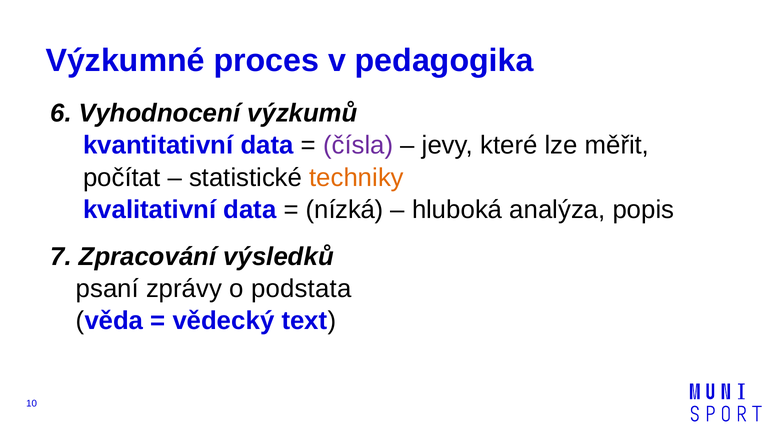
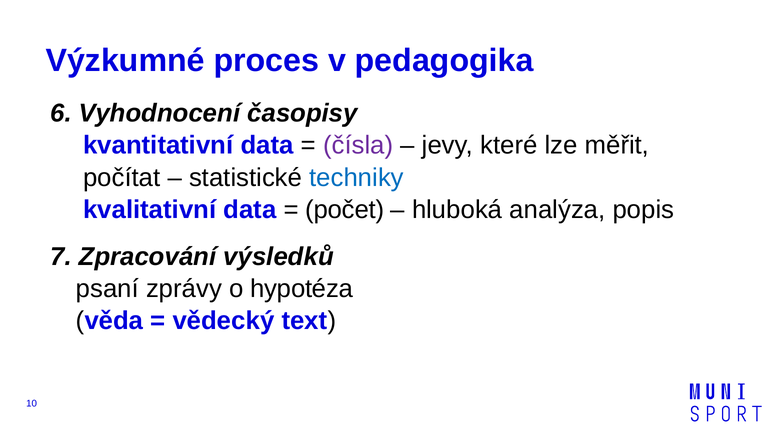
výzkumů: výzkumů -> časopisy
techniky colour: orange -> blue
nízká: nízká -> počet
podstata: podstata -> hypotéza
